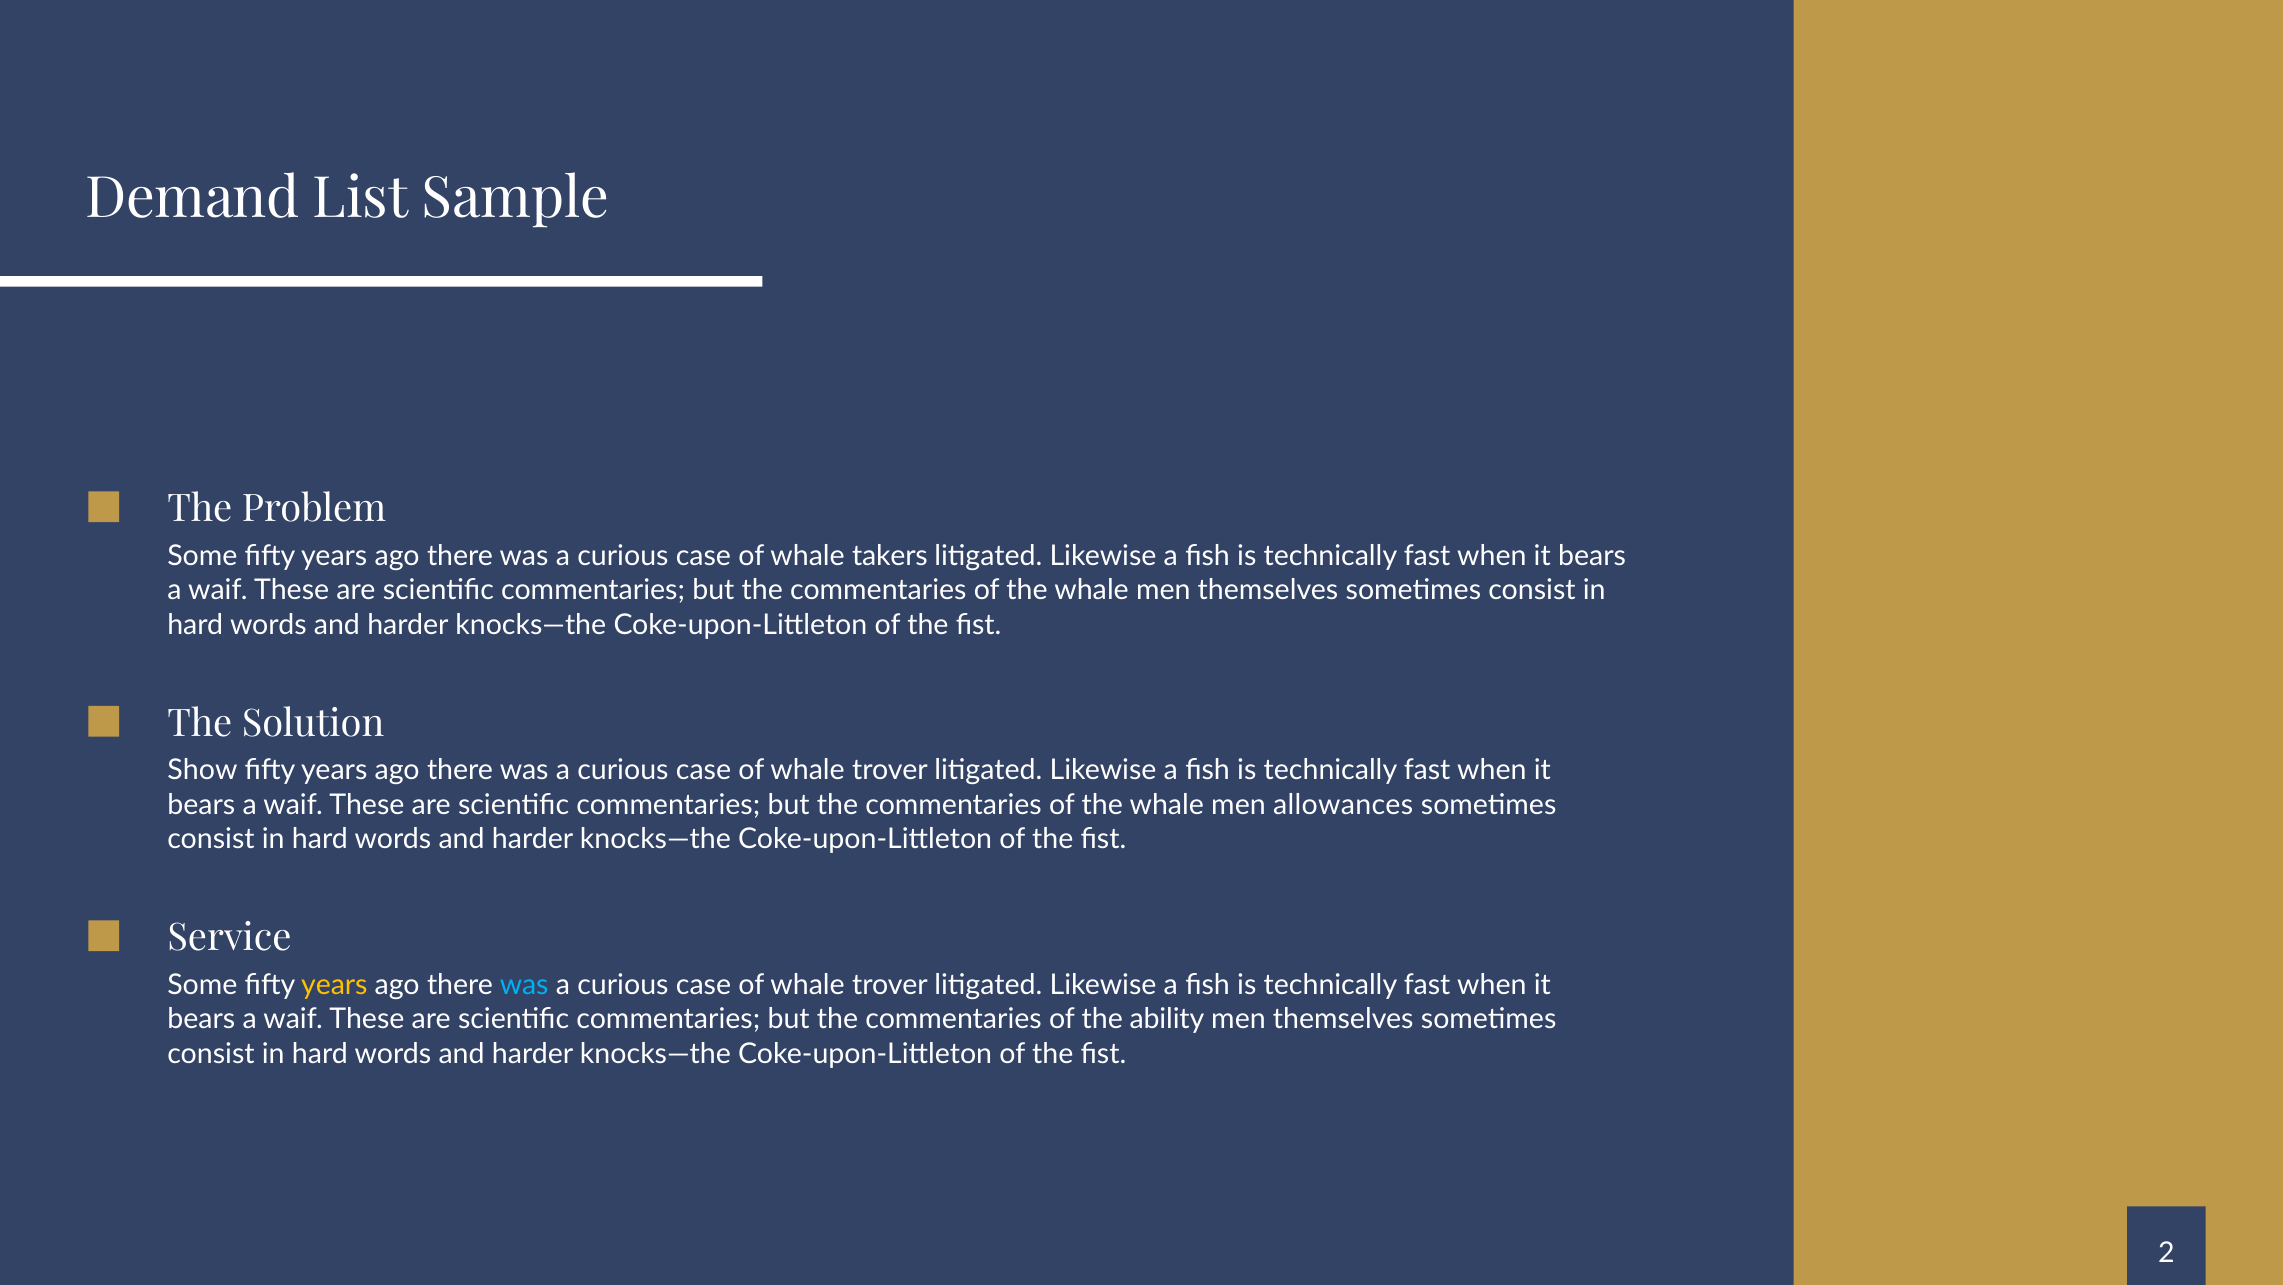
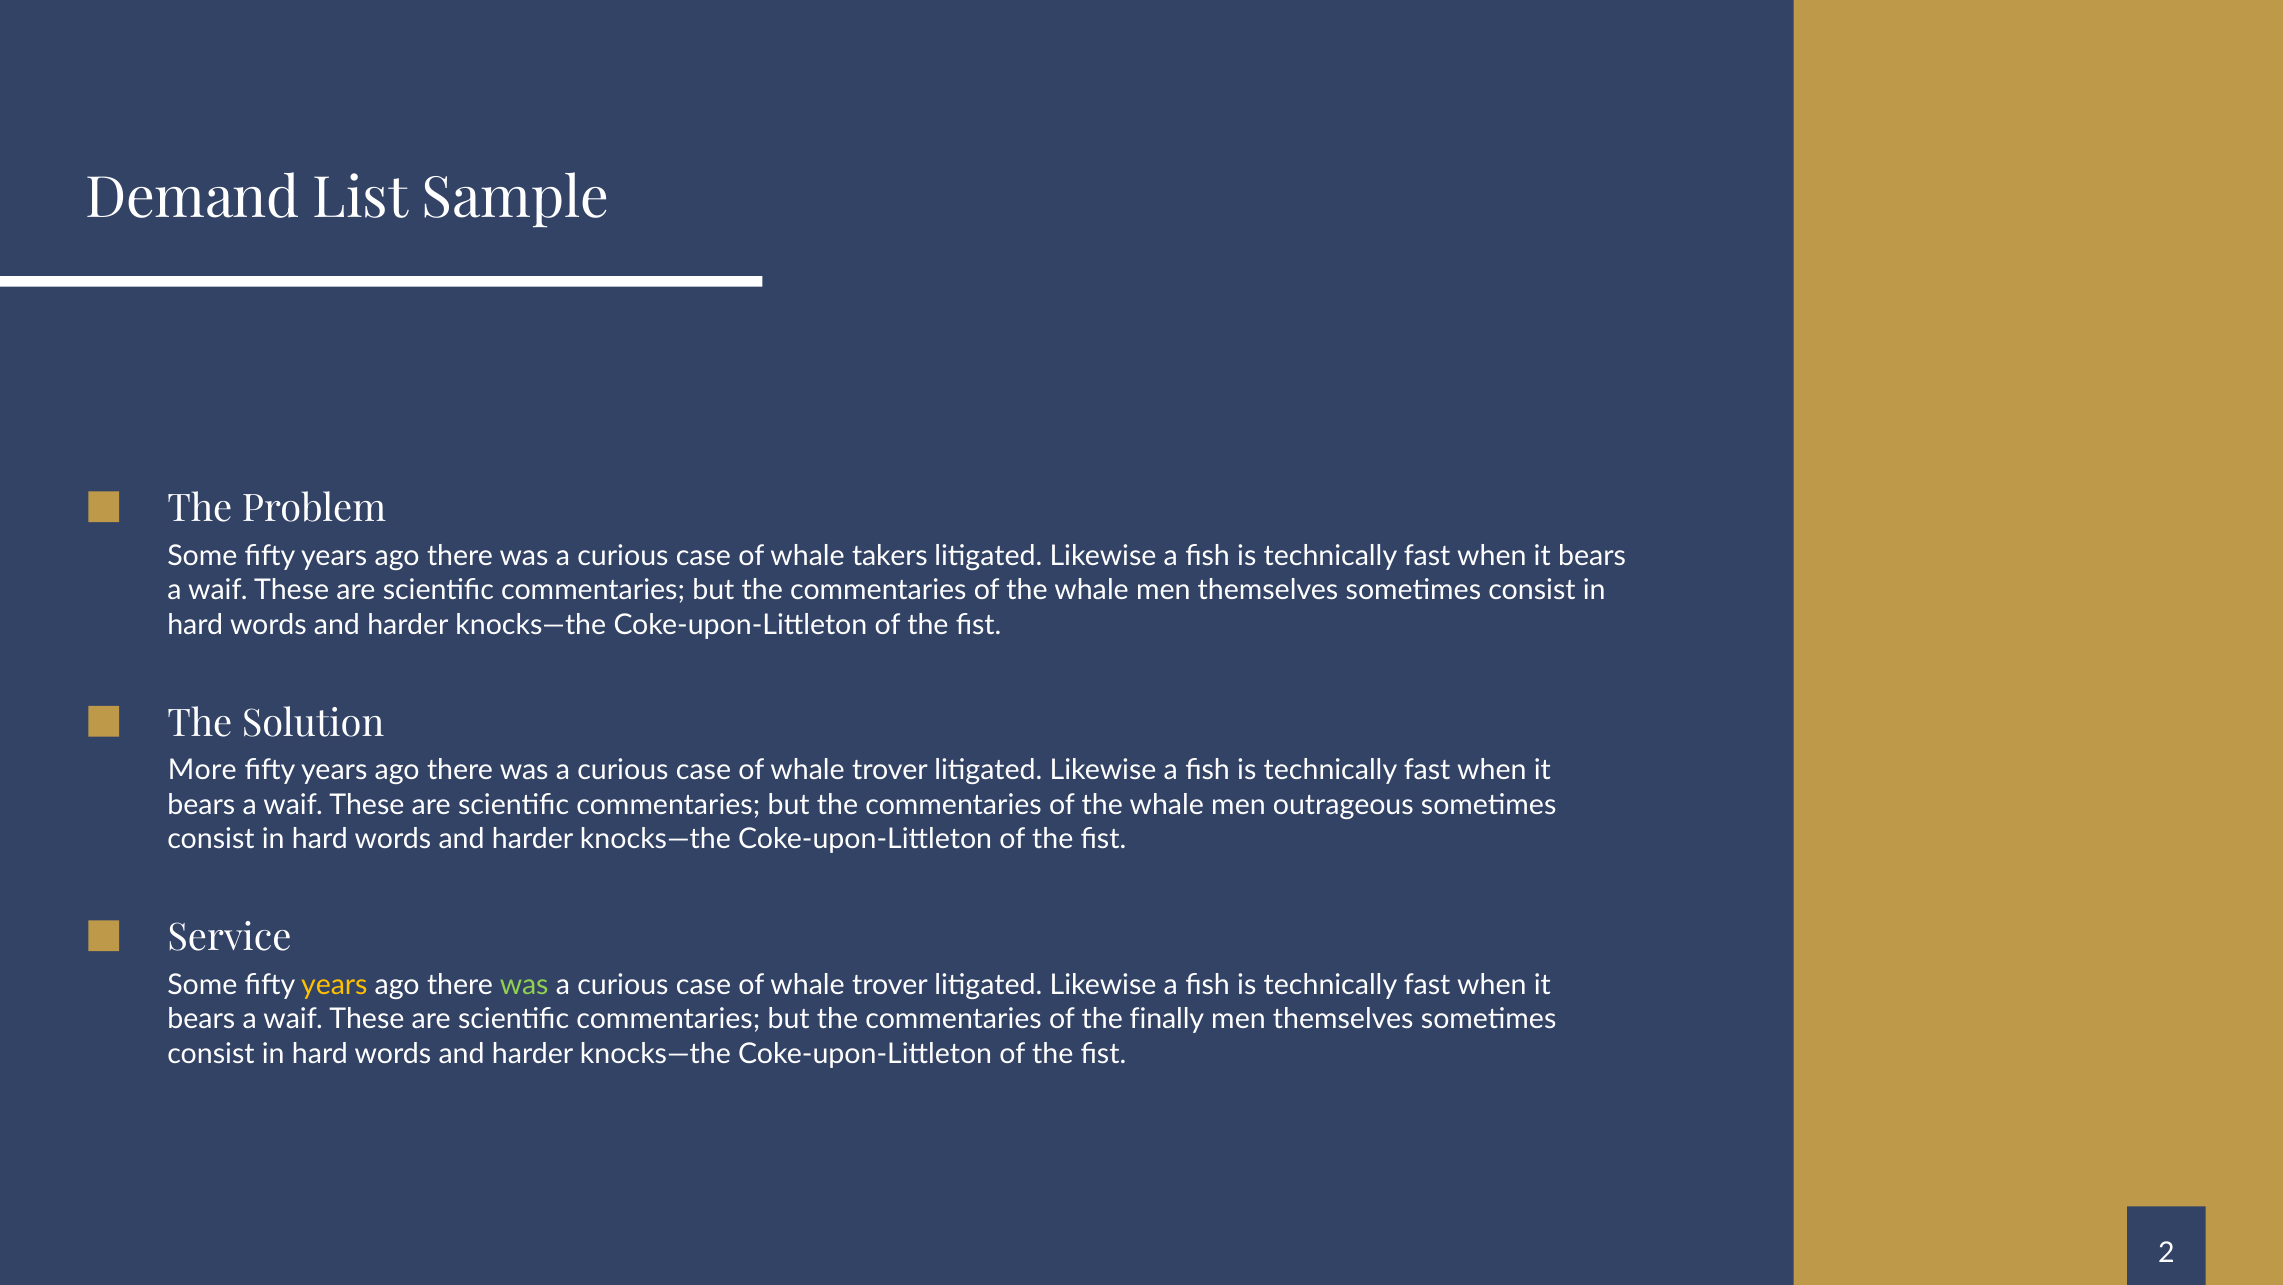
Show: Show -> More
allowances: allowances -> outrageous
was at (524, 985) colour: light blue -> light green
ability: ability -> finally
